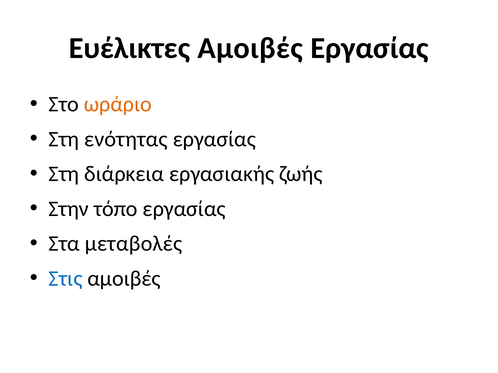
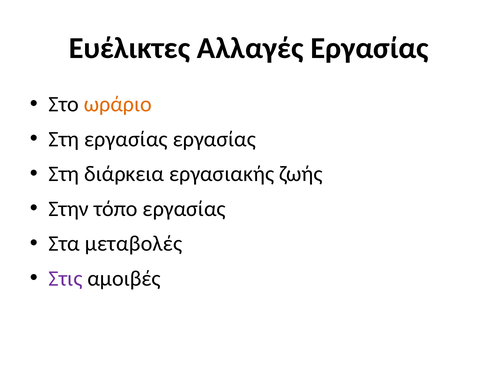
Ευέλικτες Αμοιβές: Αμοιβές -> Αλλαγές
Στη ενότητας: ενότητας -> εργασίας
Στις colour: blue -> purple
